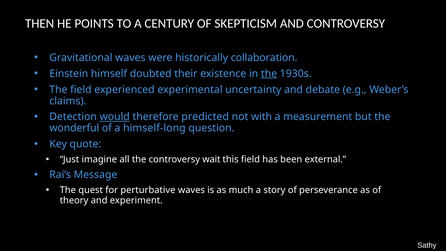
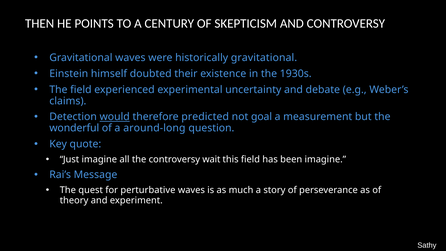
historically collaboration: collaboration -> gravitational
the at (269, 74) underline: present -> none
with: with -> goal
himself-long: himself-long -> around-long
been external: external -> imagine
